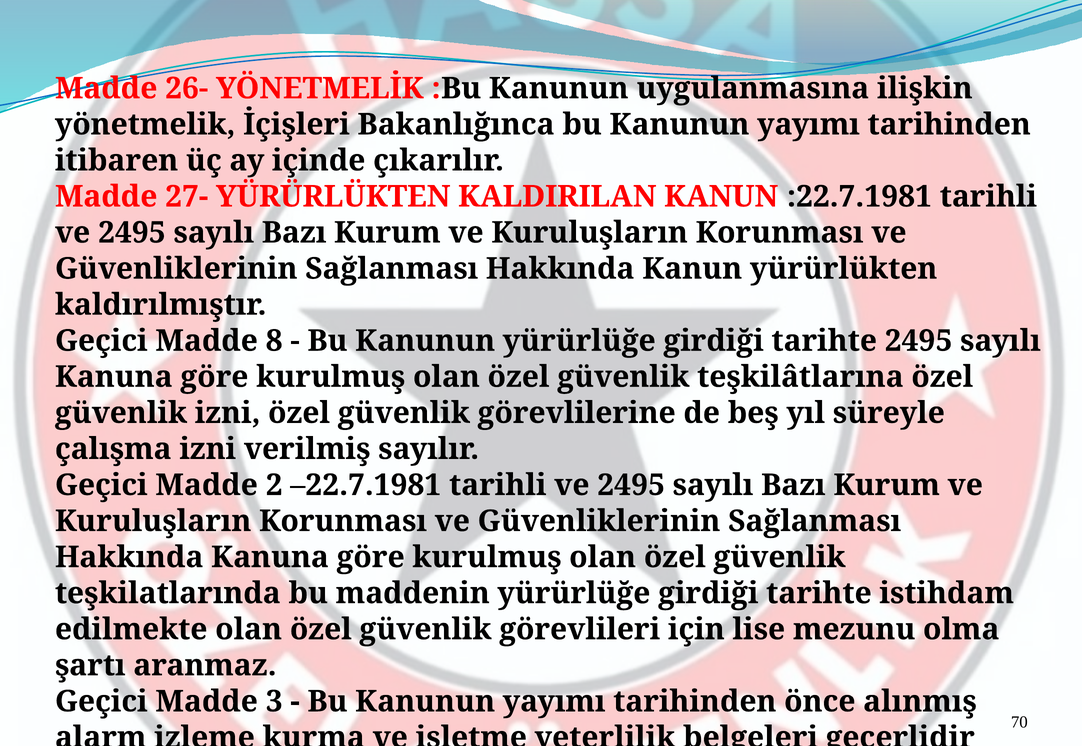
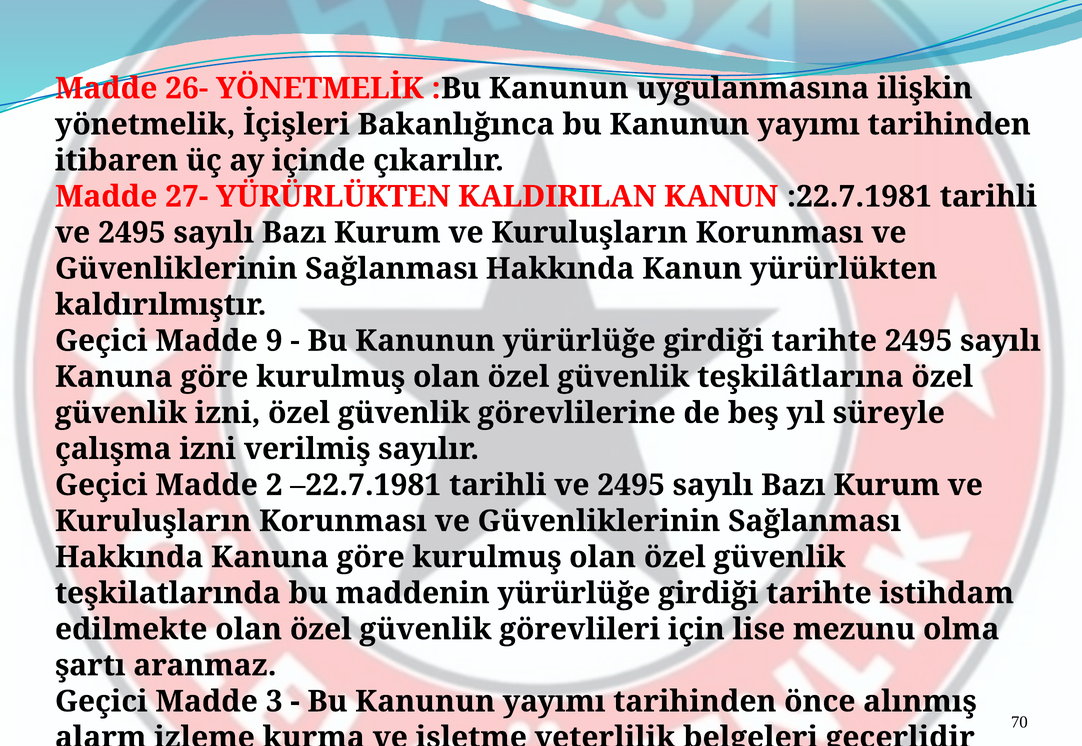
8: 8 -> 9
